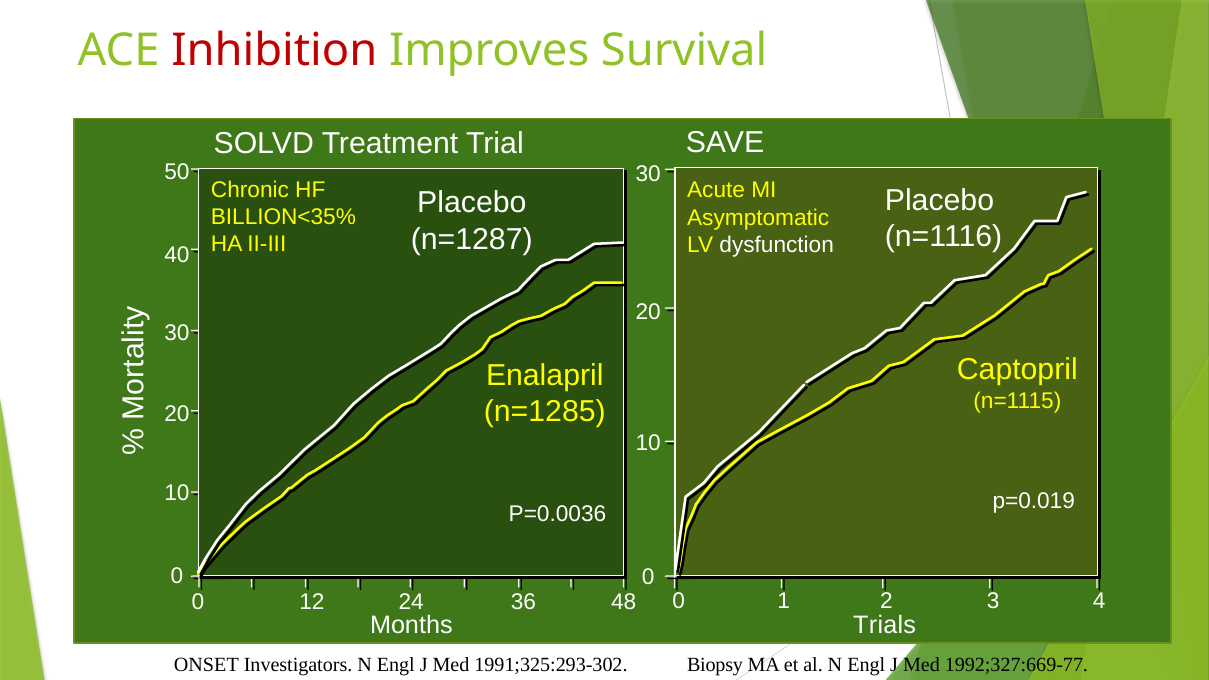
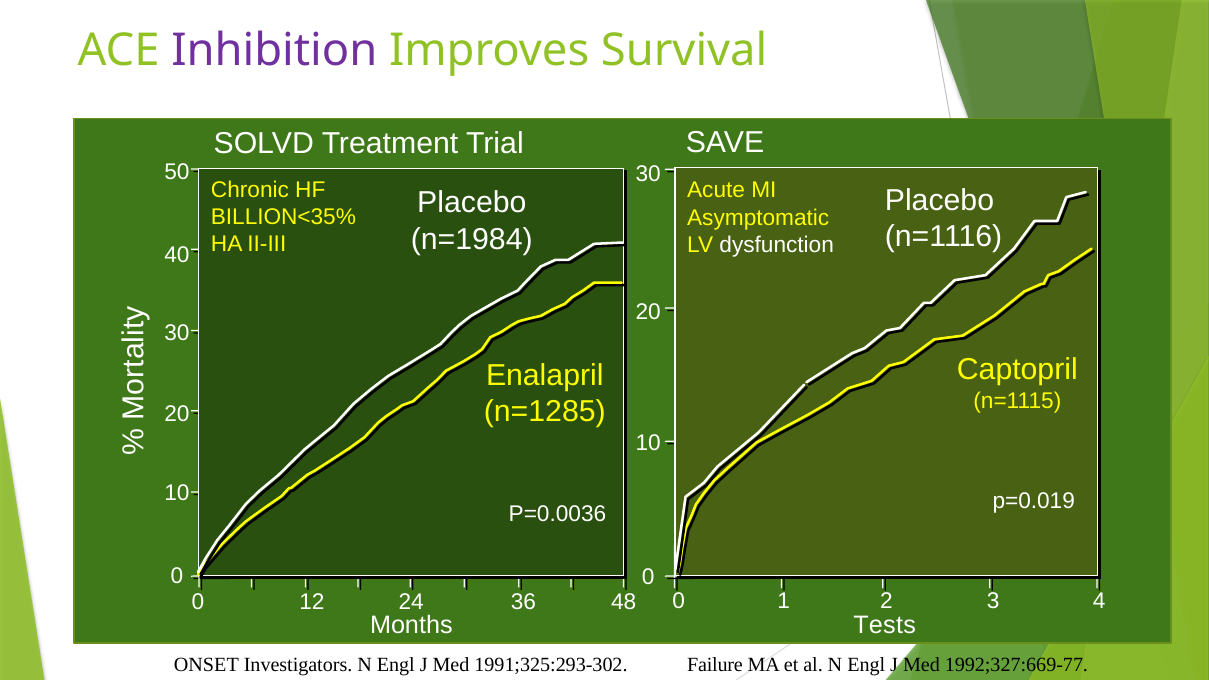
Inhibition colour: red -> purple
n=1287: n=1287 -> n=1984
Trials: Trials -> Tests
Biopsy: Biopsy -> Failure
